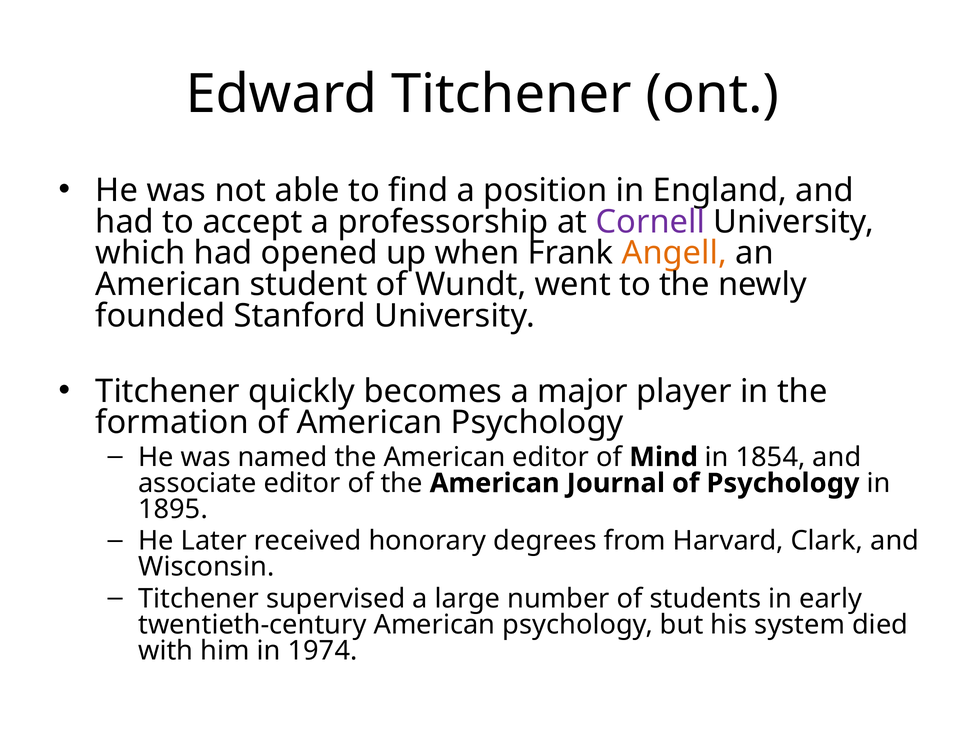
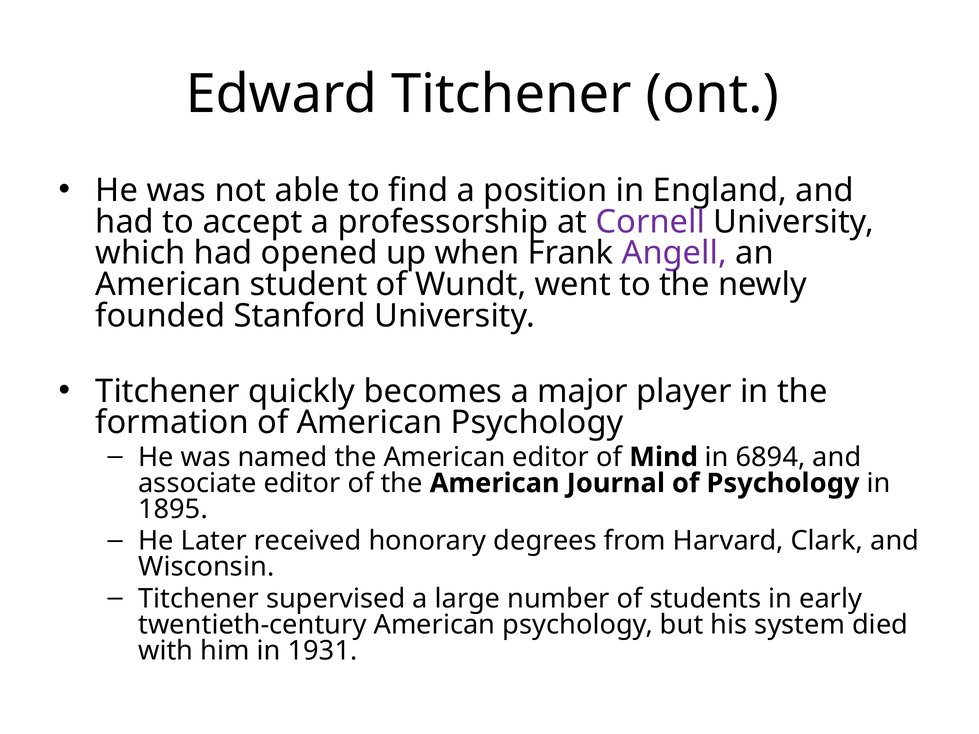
Angell colour: orange -> purple
1854: 1854 -> 6894
1974: 1974 -> 1931
